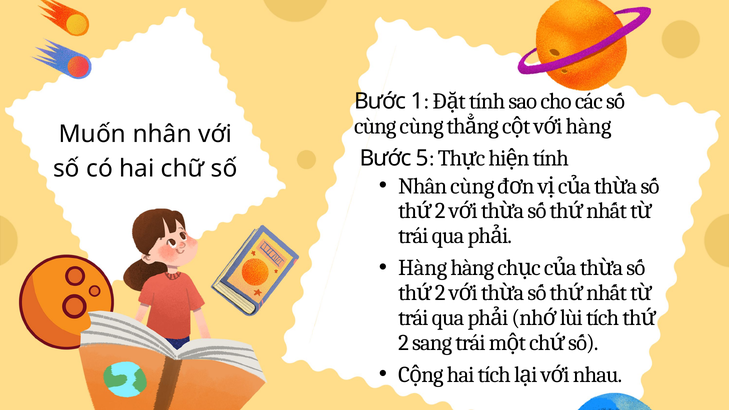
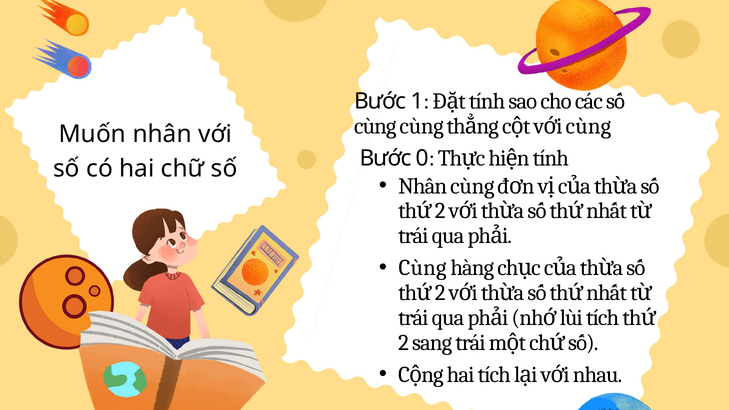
hàng at (589, 126): hàng -> cùng
5: 5 -> 0
Hàng at (423, 268): Hàng -> Cùng
